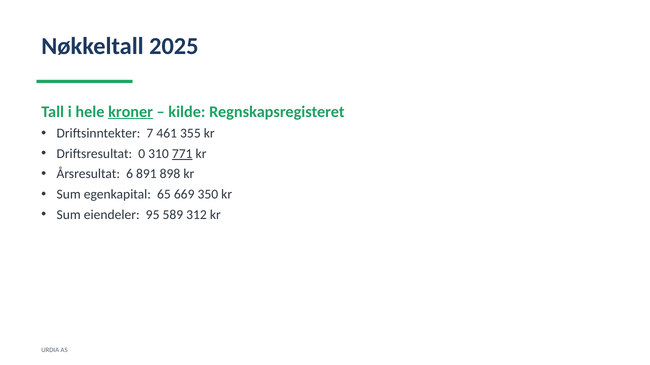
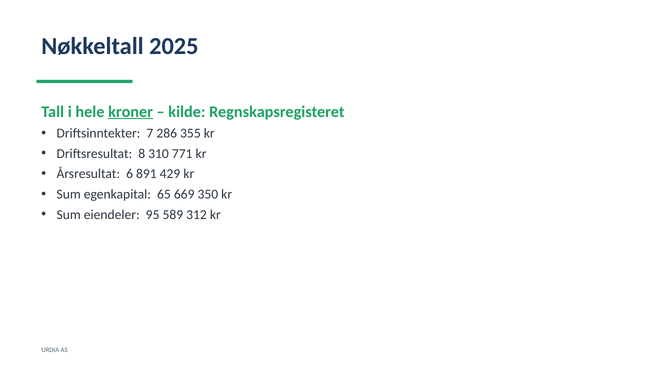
461: 461 -> 286
0: 0 -> 8
771 underline: present -> none
898: 898 -> 429
